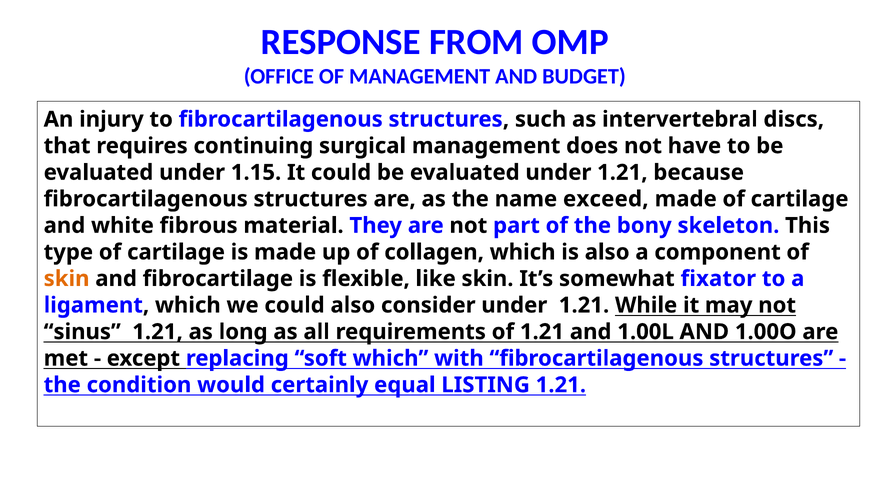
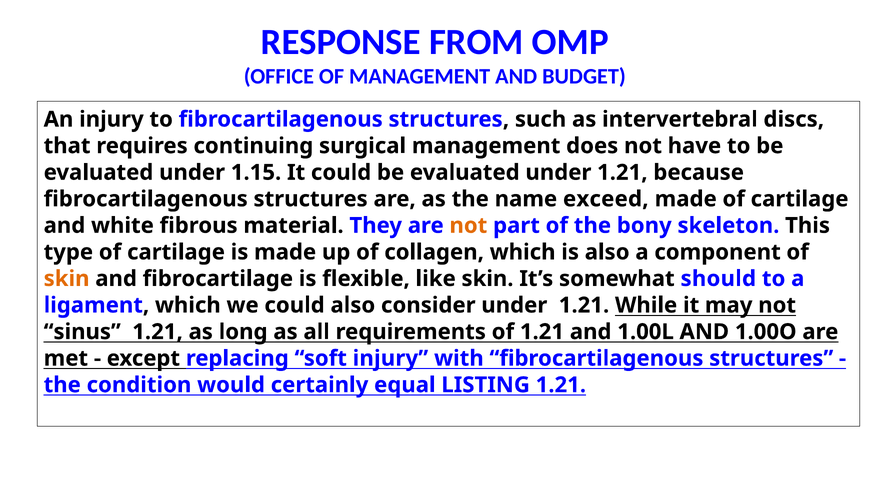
not at (468, 226) colour: black -> orange
fixator: fixator -> should
soft which: which -> injury
